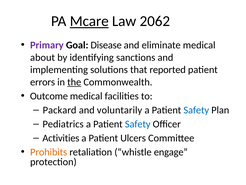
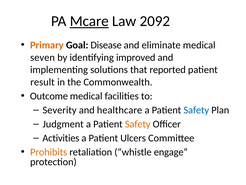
2062: 2062 -> 2092
Primary colour: purple -> orange
about: about -> seven
sanctions: sanctions -> improved
errors: errors -> result
the underline: present -> none
Packard: Packard -> Severity
voluntarily: voluntarily -> healthcare
Pediatrics: Pediatrics -> Judgment
Safety at (138, 124) colour: blue -> orange
